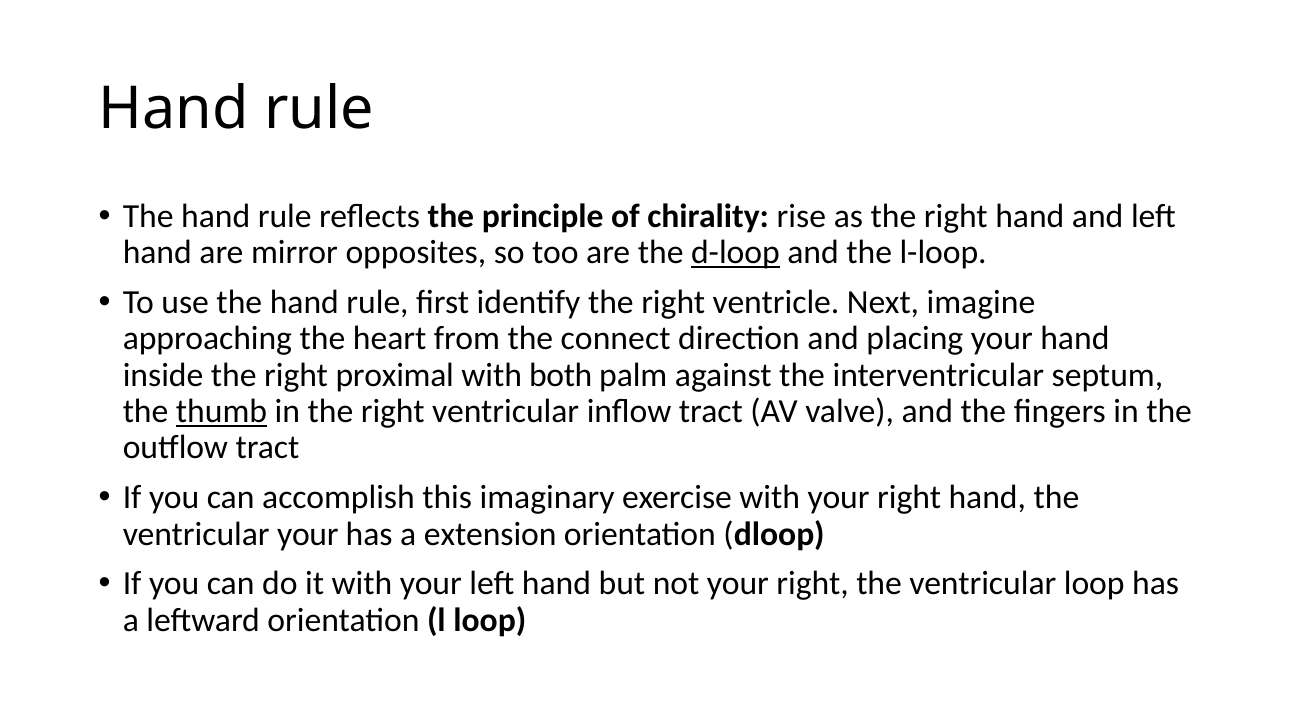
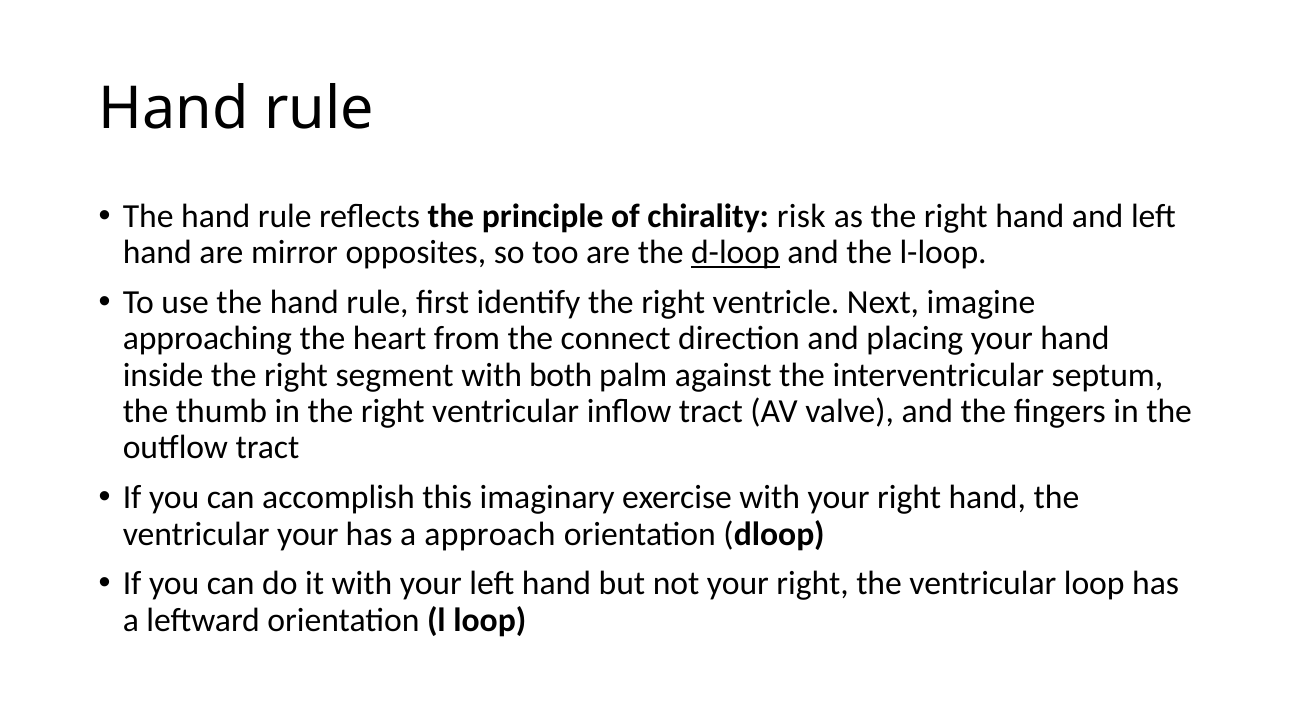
rise: rise -> risk
proximal: proximal -> segment
thumb underline: present -> none
extension: extension -> approach
